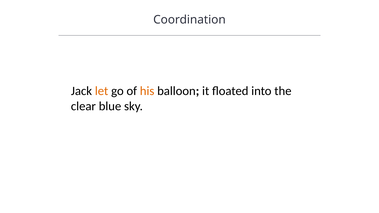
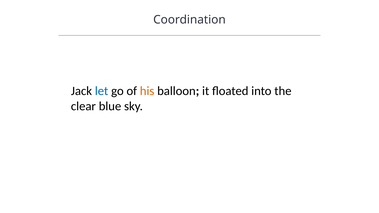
let colour: orange -> blue
